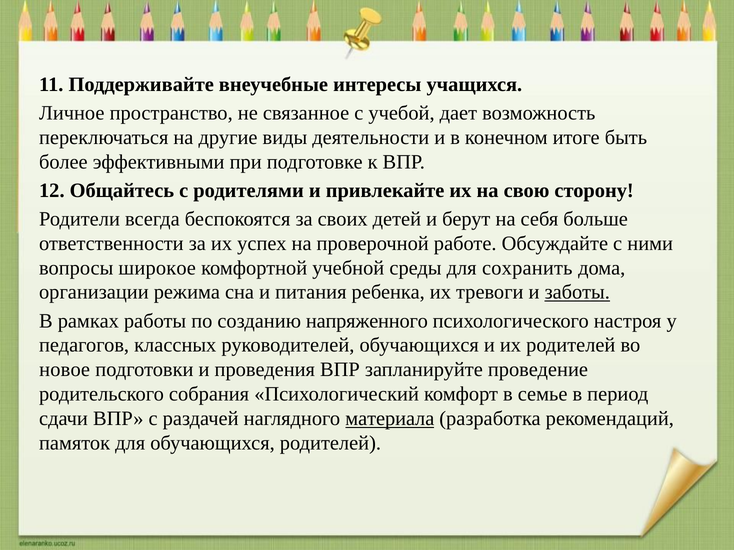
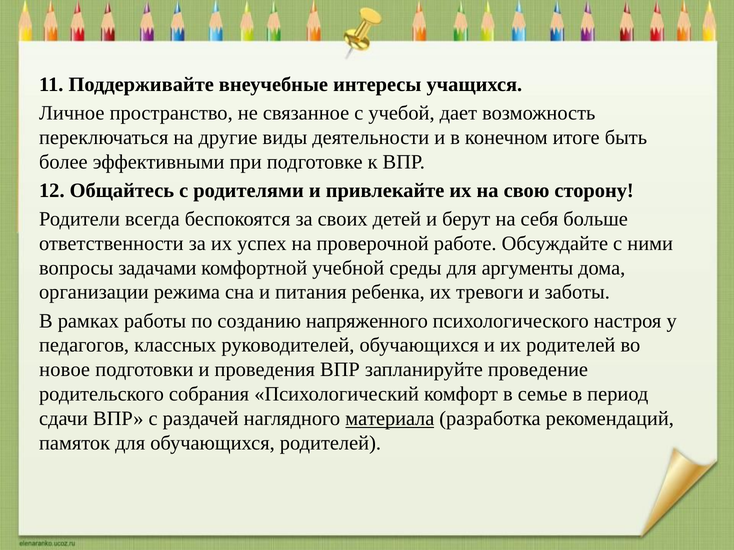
широкое: широкое -> задачами
сохранить: сохранить -> аргументы
заботы underline: present -> none
